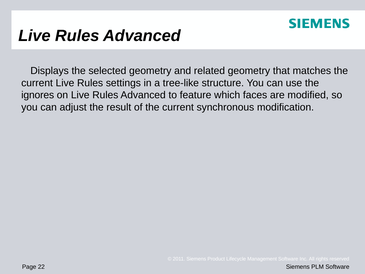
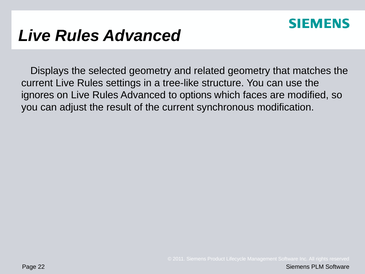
feature: feature -> options
